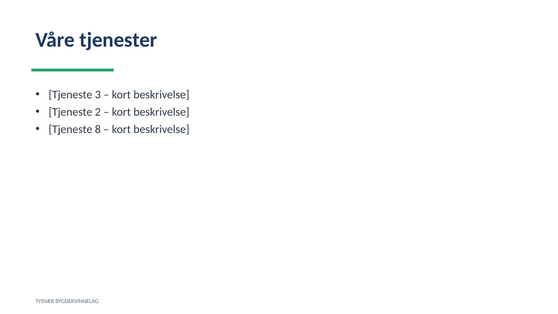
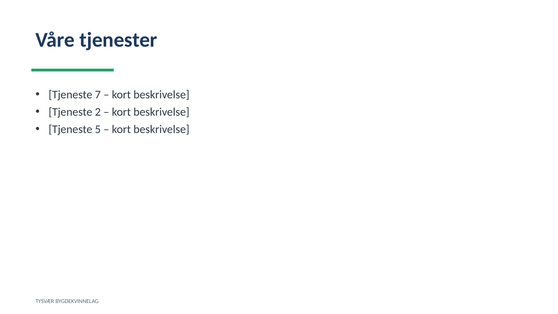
3: 3 -> 7
8: 8 -> 5
